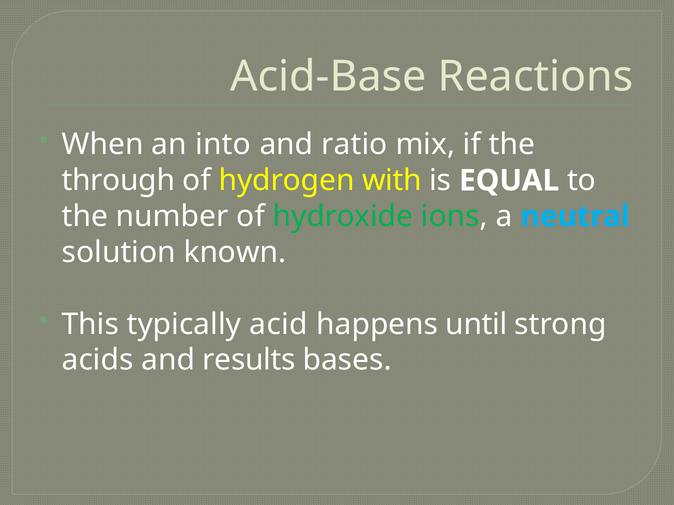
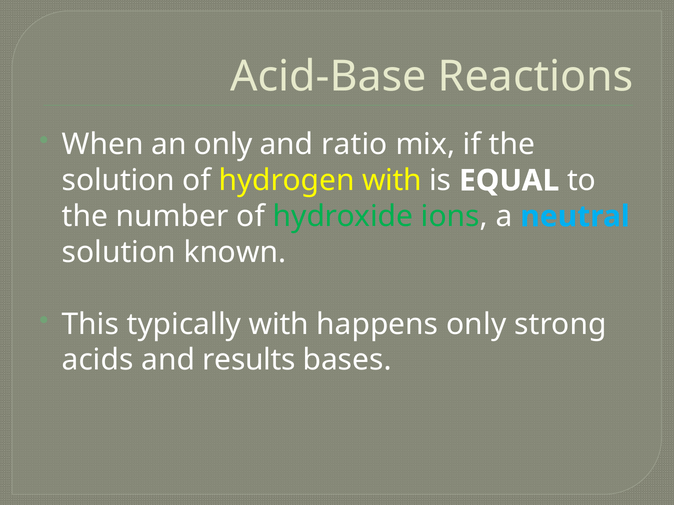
an into: into -> only
through at (118, 181): through -> solution
typically acid: acid -> with
happens until: until -> only
